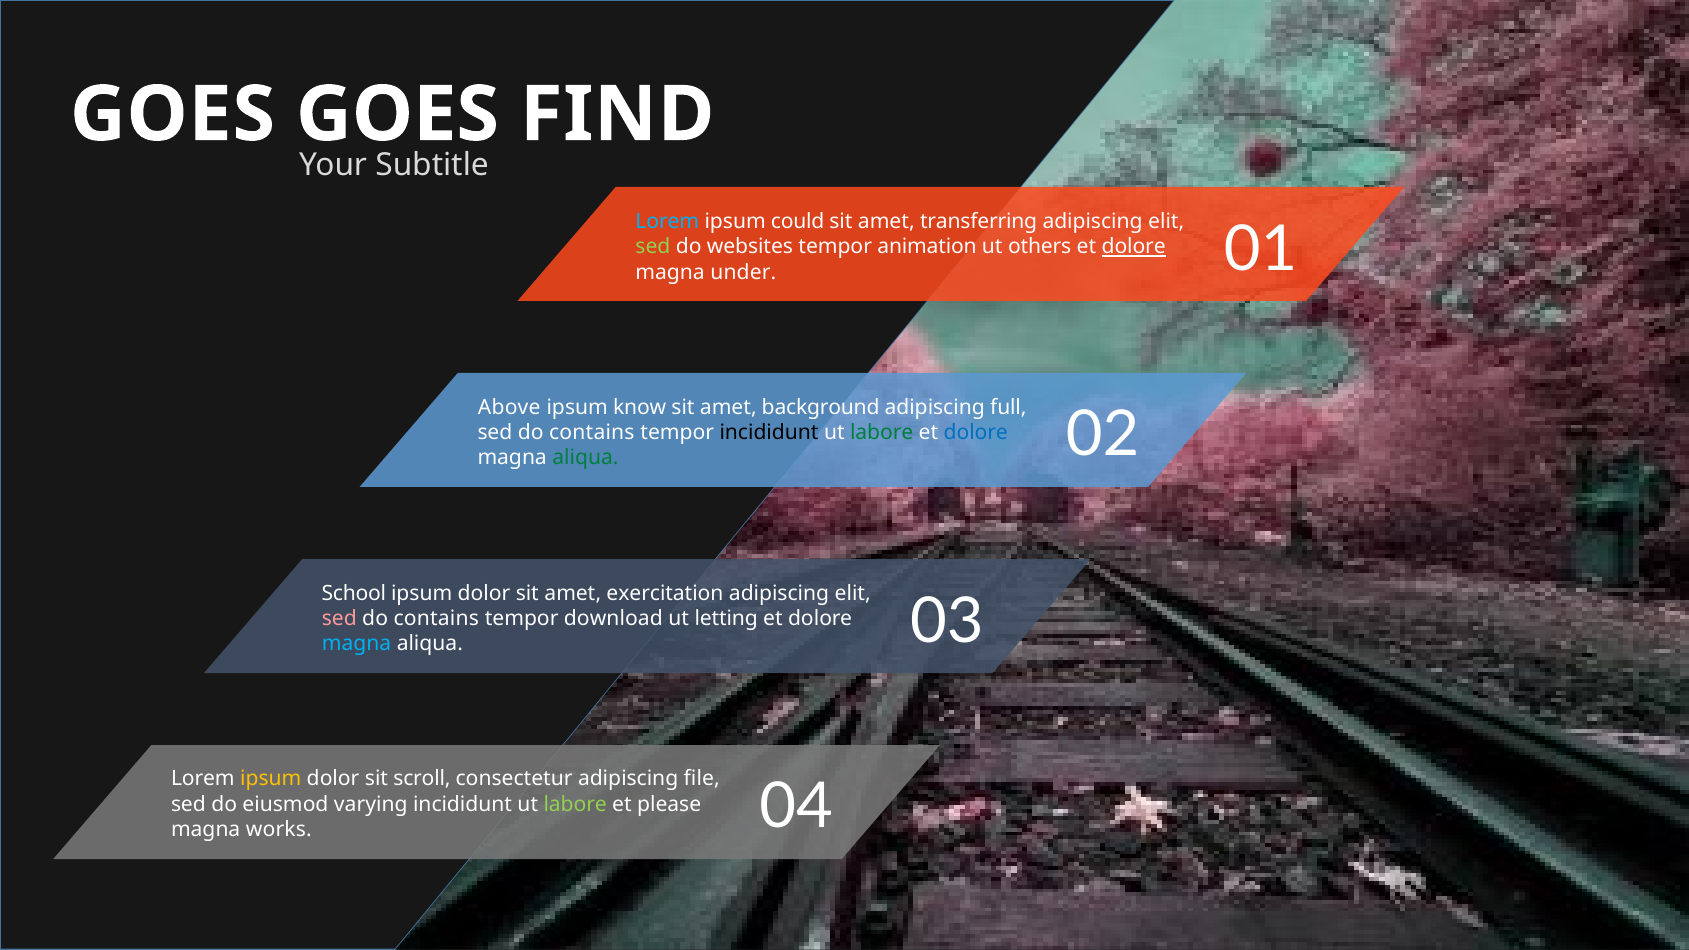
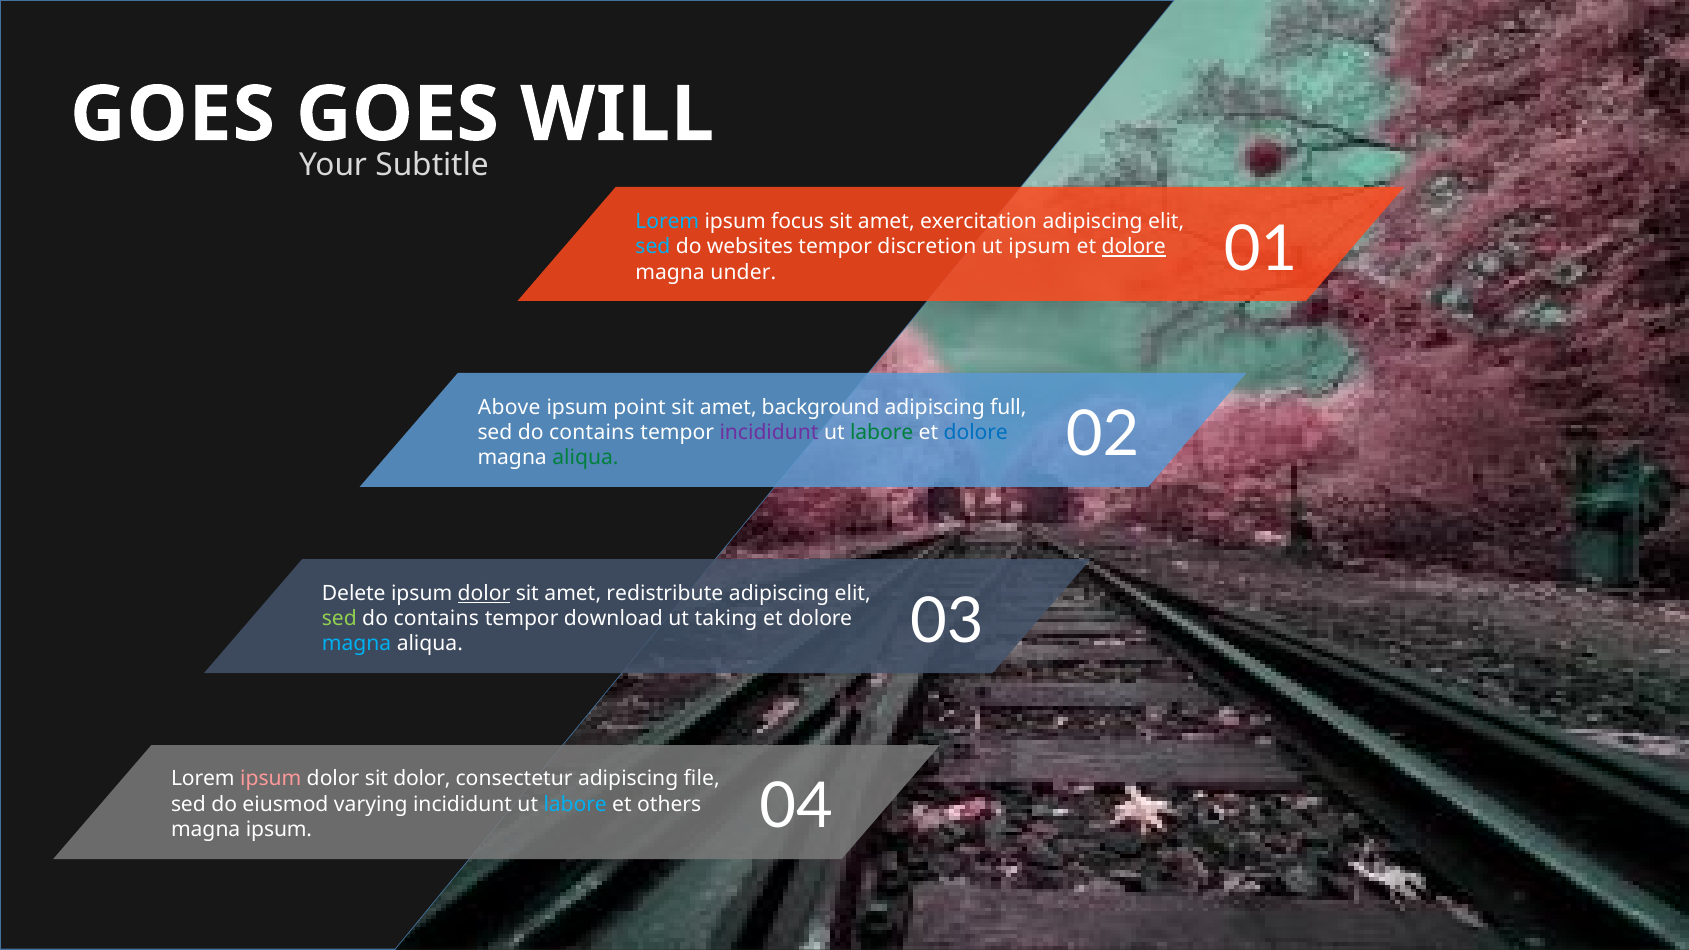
FIND: FIND -> WILL
could: could -> focus
transferring: transferring -> exercitation
sed at (653, 247) colour: light green -> light blue
animation: animation -> discretion
ut others: others -> ipsum
know: know -> point
incididunt at (769, 433) colour: black -> purple
School: School -> Delete
dolor at (484, 593) underline: none -> present
exercitation: exercitation -> redistribute
sed at (339, 619) colour: pink -> light green
letting: letting -> taking
ipsum at (271, 779) colour: yellow -> pink
sit scroll: scroll -> dolor
labore at (575, 804) colour: light green -> light blue
please: please -> others
magna works: works -> ipsum
